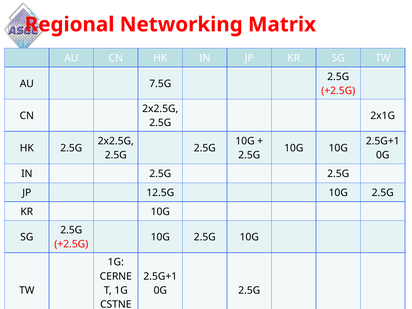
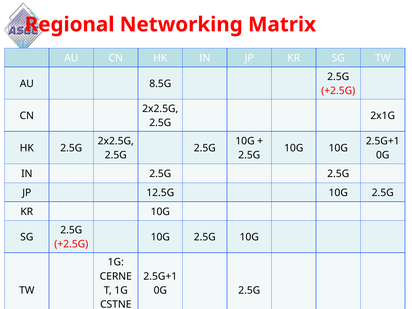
7.5G: 7.5G -> 8.5G
